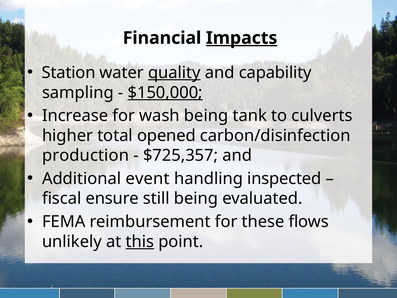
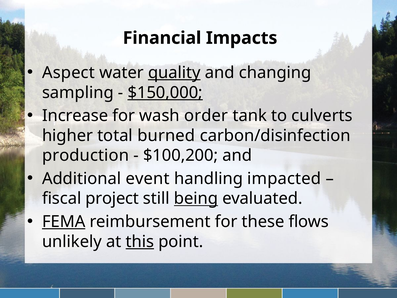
Impacts underline: present -> none
Station: Station -> Aspect
capability: capability -> changing
wash being: being -> order
opened: opened -> burned
$725,357: $725,357 -> $100,200
inspected: inspected -> impacted
ensure: ensure -> project
being at (196, 198) underline: none -> present
FEMA underline: none -> present
